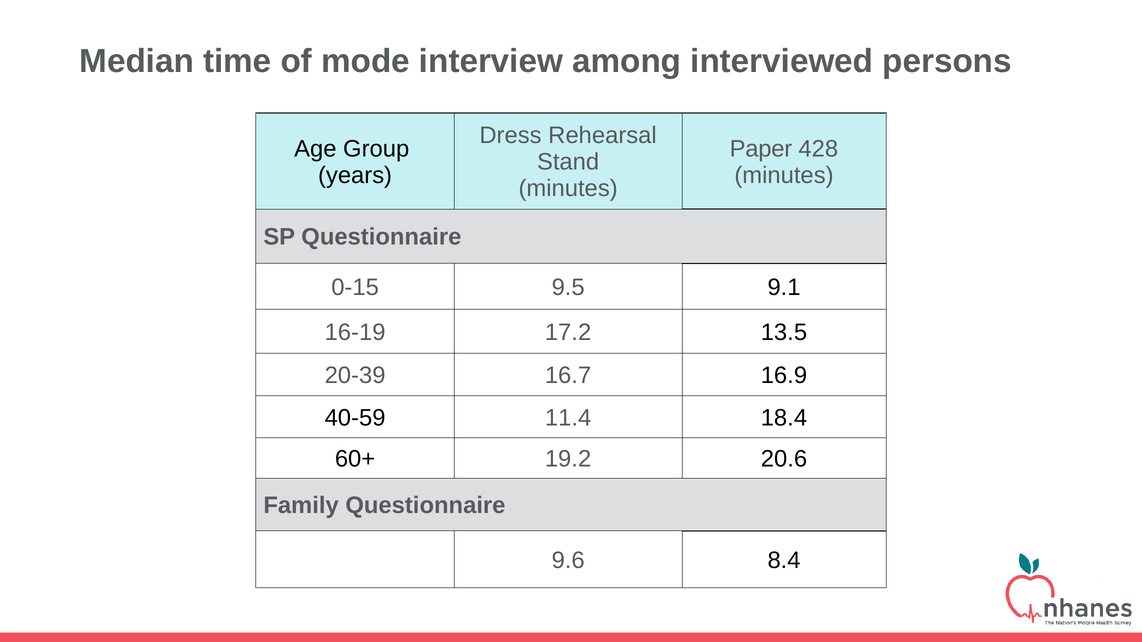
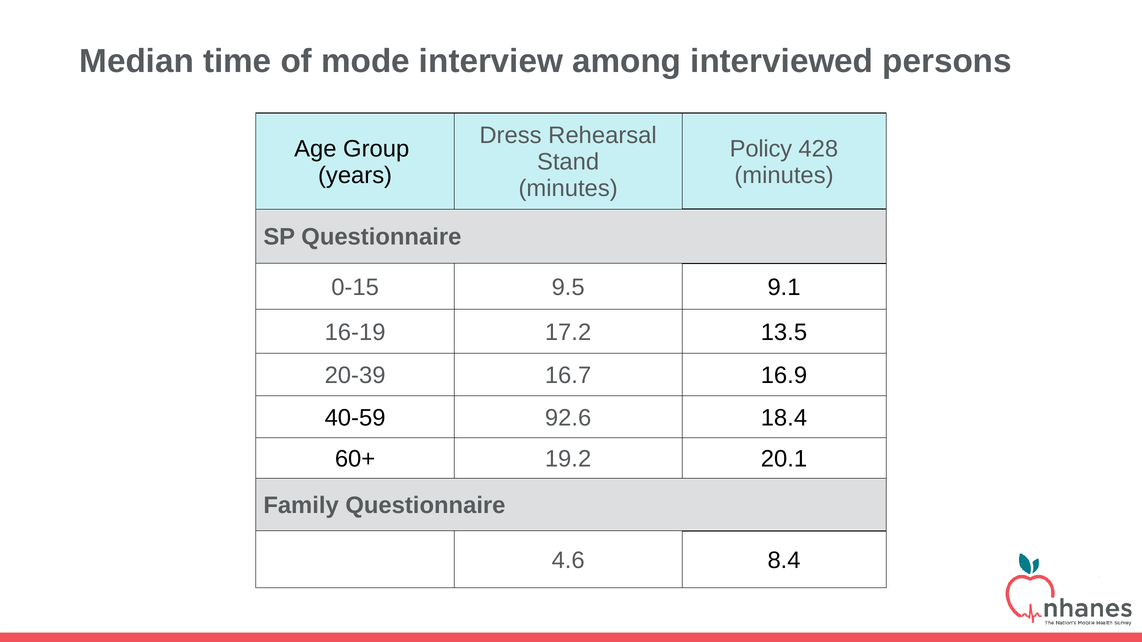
Paper: Paper -> Policy
11.4: 11.4 -> 92.6
20.6: 20.6 -> 20.1
9.6: 9.6 -> 4.6
